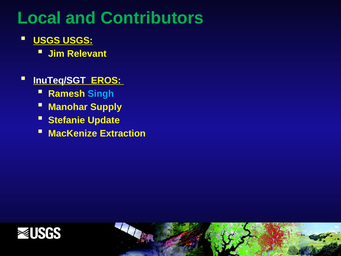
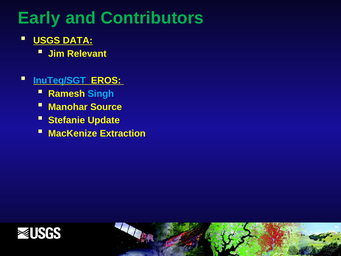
Local: Local -> Early
USGS USGS: USGS -> DATA
InuTeq/SGT colour: white -> light blue
Supply: Supply -> Source
